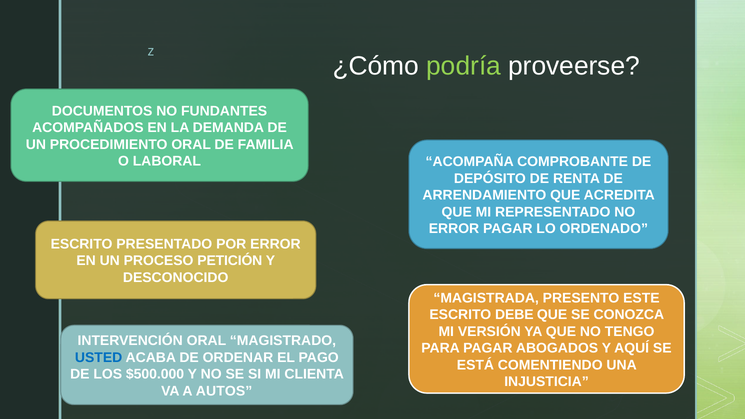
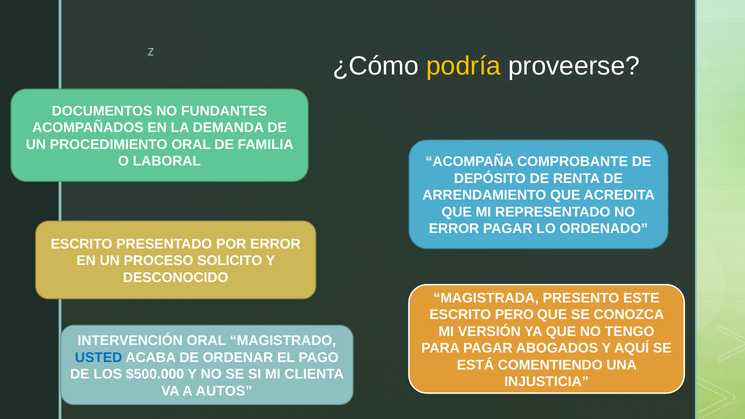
podría colour: light green -> yellow
PETICIÓN: PETICIÓN -> SOLICITO
DEBE: DEBE -> PERO
